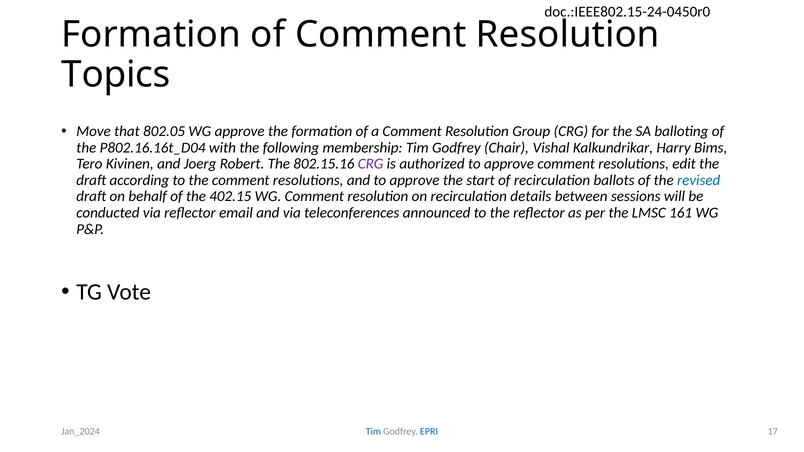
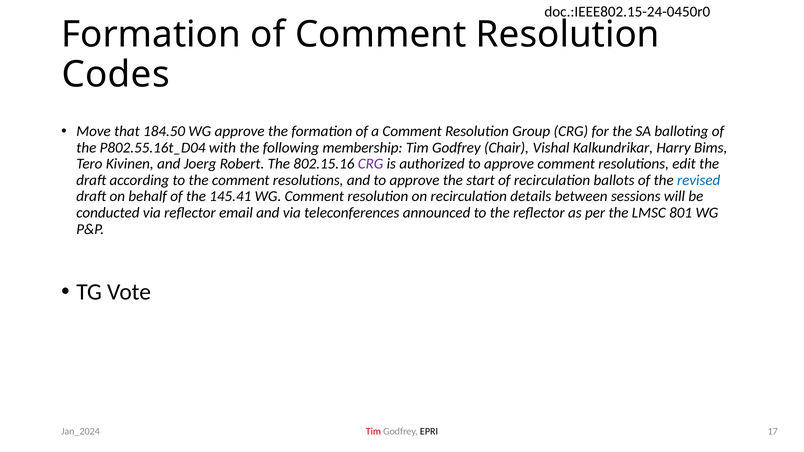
Topics: Topics -> Codes
802.05: 802.05 -> 184.50
P802.16.16t_D04: P802.16.16t_D04 -> P802.55.16t_D04
402.15: 402.15 -> 145.41
161: 161 -> 801
Tim at (373, 432) colour: blue -> red
EPRI colour: blue -> black
